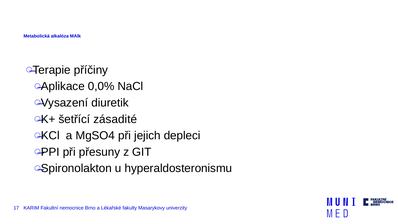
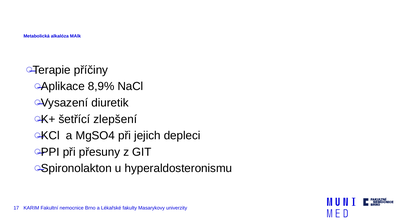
0,0%: 0,0% -> 8,9%
zásadité: zásadité -> zlepšení
